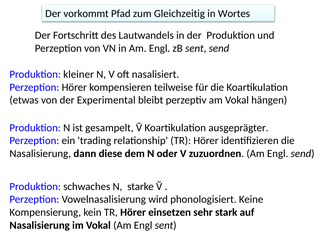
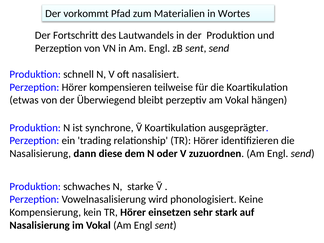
Gleichzeitig: Gleichzeitig -> Materialien
kleiner: kleiner -> schnell
Experimental: Experimental -> Überwiegend
gesampelt: gesampelt -> synchrone
